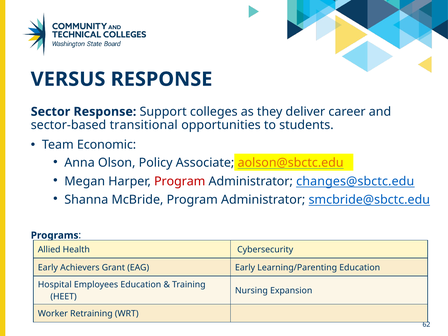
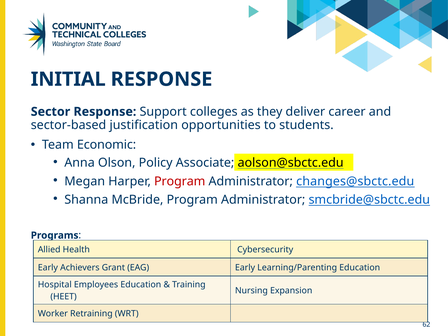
VERSUS: VERSUS -> INITIAL
transitional: transitional -> justification
aolson@sbctc.edu colour: orange -> black
